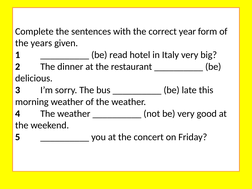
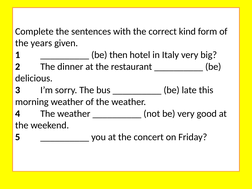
year: year -> kind
read: read -> then
